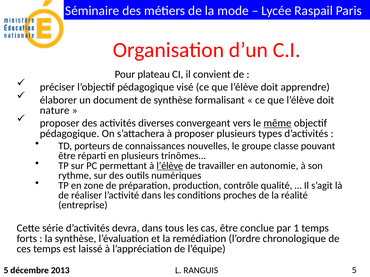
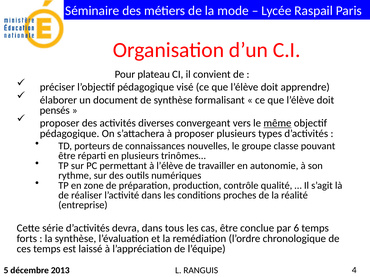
nature: nature -> pensés
l’élève at (170, 166) underline: present -> none
1: 1 -> 6
2013 5: 5 -> 4
